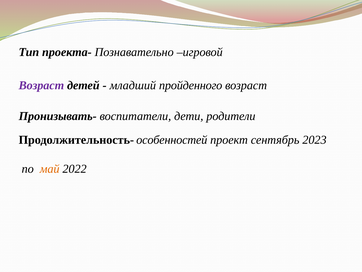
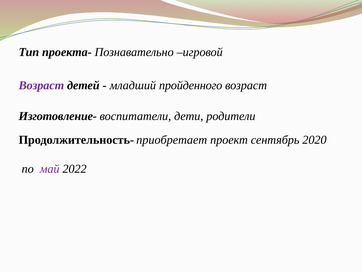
Пронизывать-: Пронизывать- -> Изготовление-
особенностей: особенностей -> приобретает
2023: 2023 -> 2020
май colour: orange -> purple
